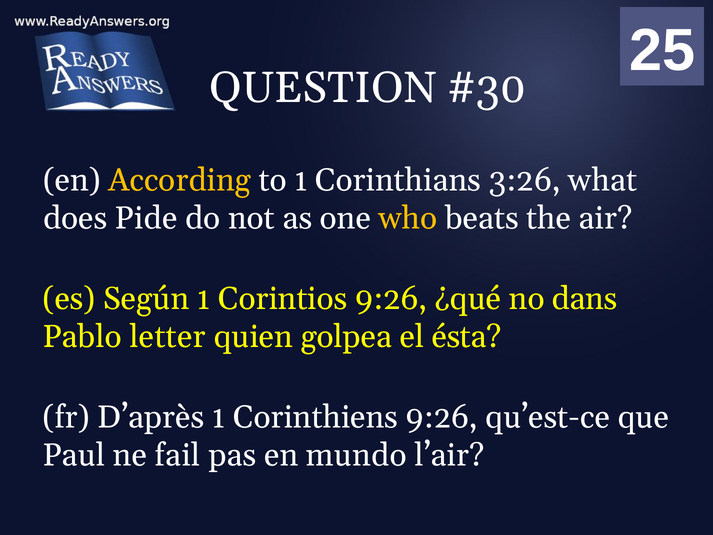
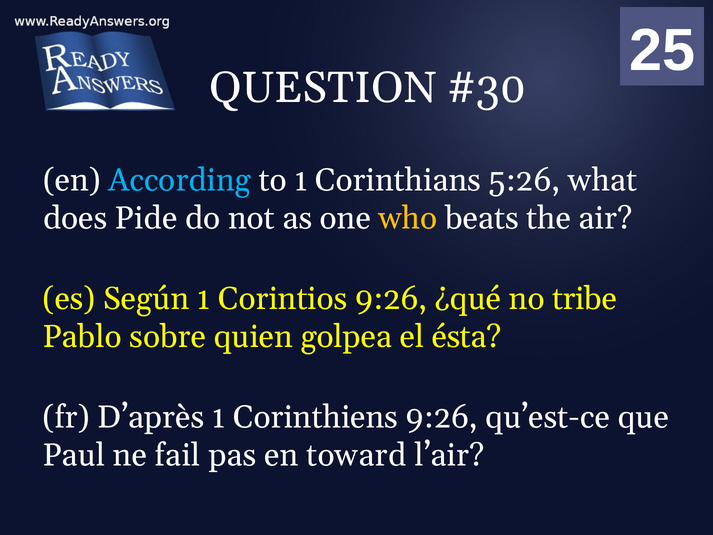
According colour: yellow -> light blue
3:26: 3:26 -> 5:26
dans: dans -> tribe
letter: letter -> sobre
mundo: mundo -> toward
